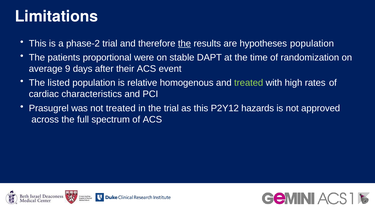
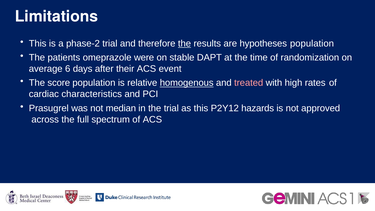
proportional: proportional -> omeprazole
9: 9 -> 6
listed: listed -> score
homogenous underline: none -> present
treated at (249, 83) colour: light green -> pink
not treated: treated -> median
